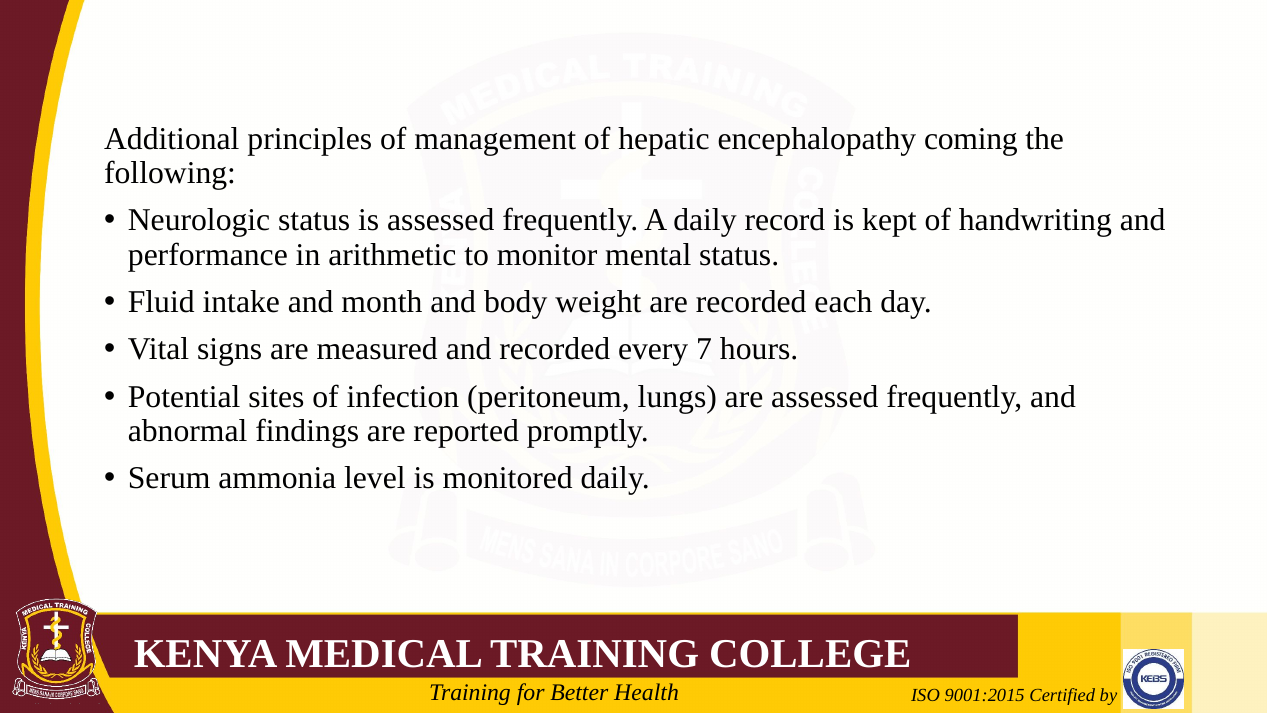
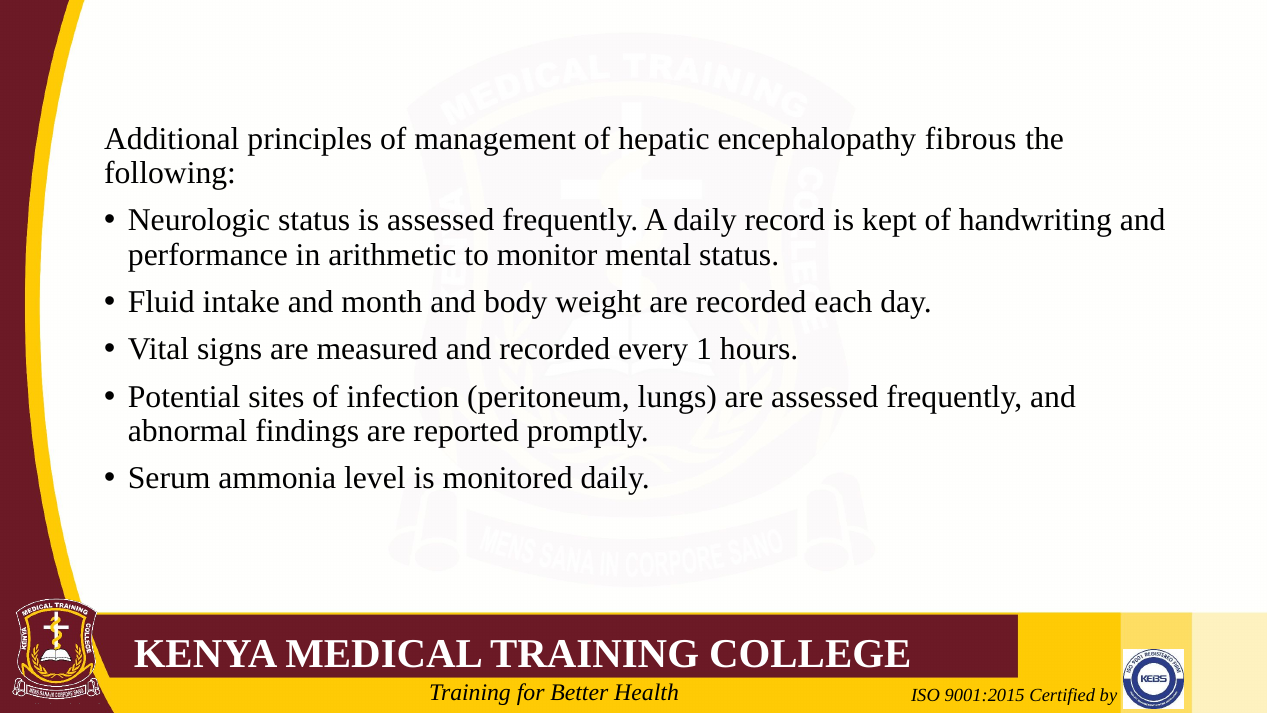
coming: coming -> fibrous
7: 7 -> 1
